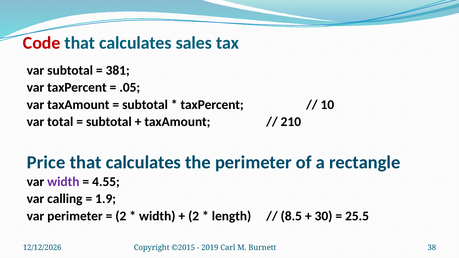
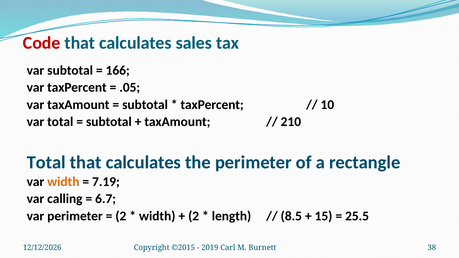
381: 381 -> 166
Price at (46, 162): Price -> Total
width at (63, 182) colour: purple -> orange
4.55: 4.55 -> 7.19
1.9: 1.9 -> 6.7
30: 30 -> 15
